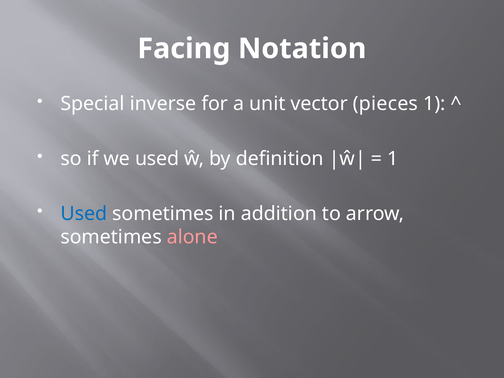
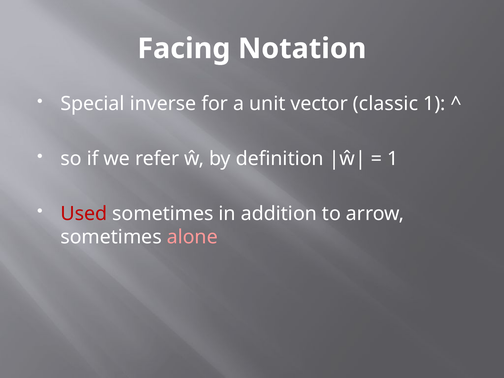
pieces: pieces -> classic
we used: used -> refer
Used at (84, 214) colour: blue -> red
